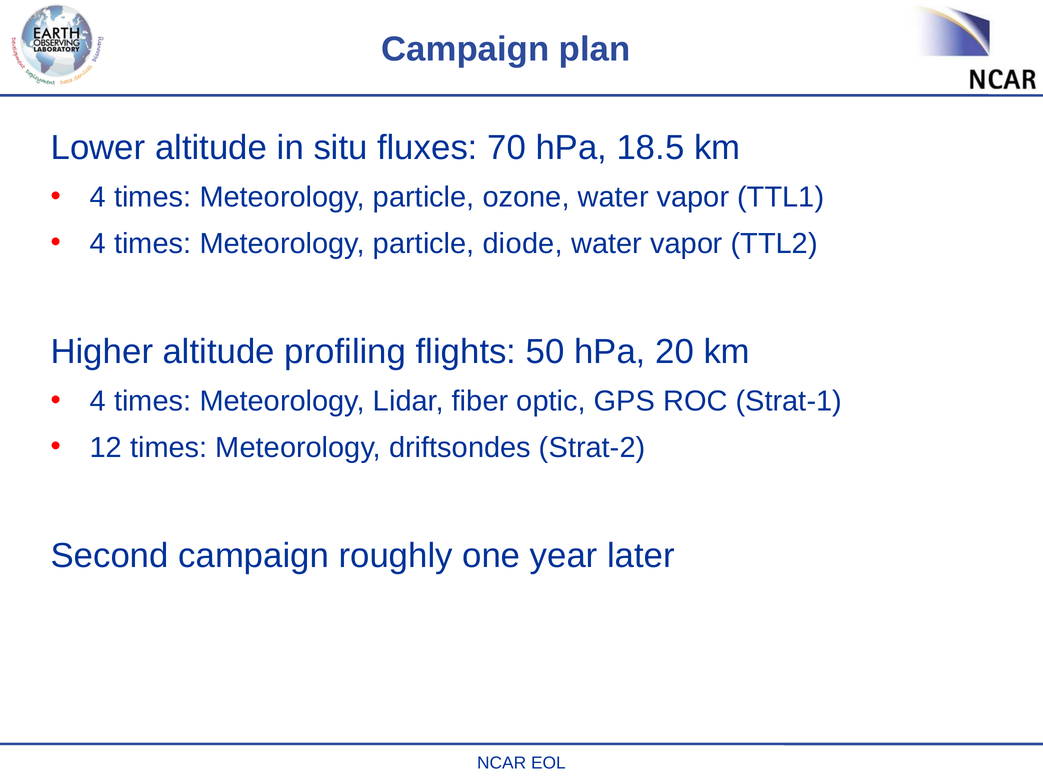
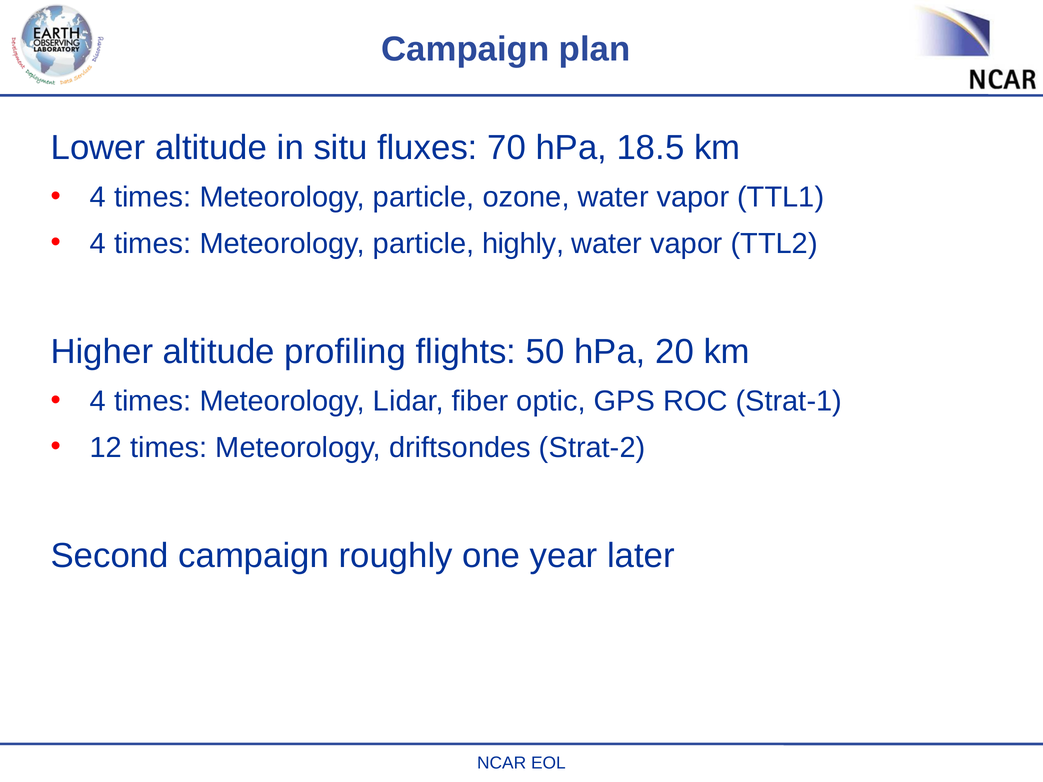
diode: diode -> highly
